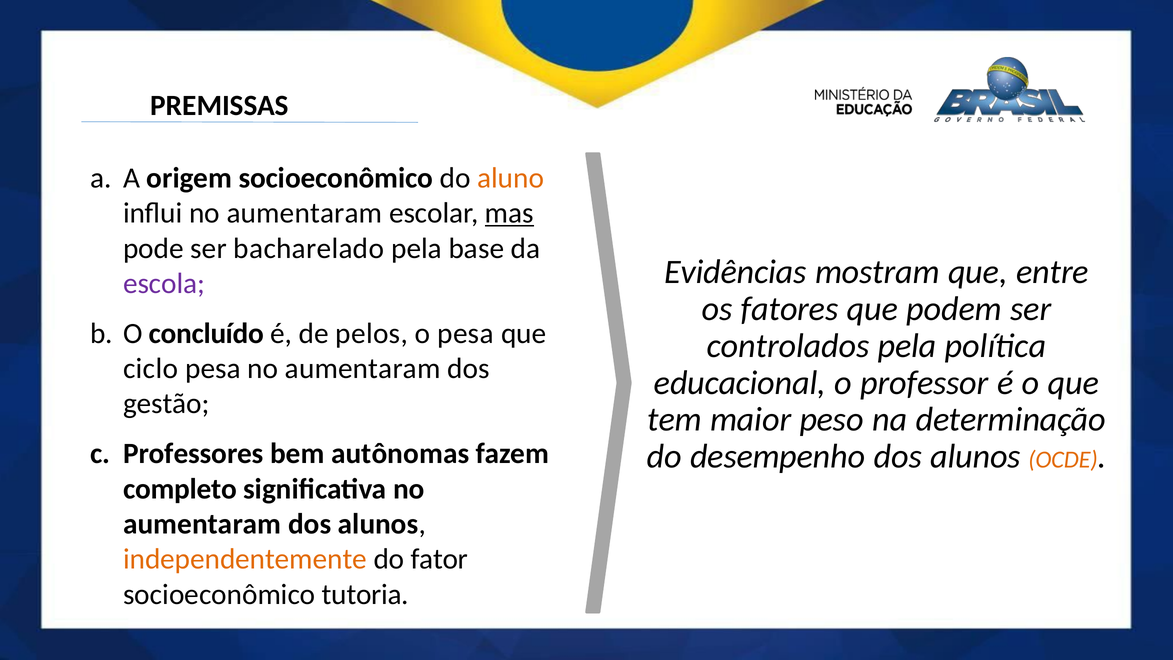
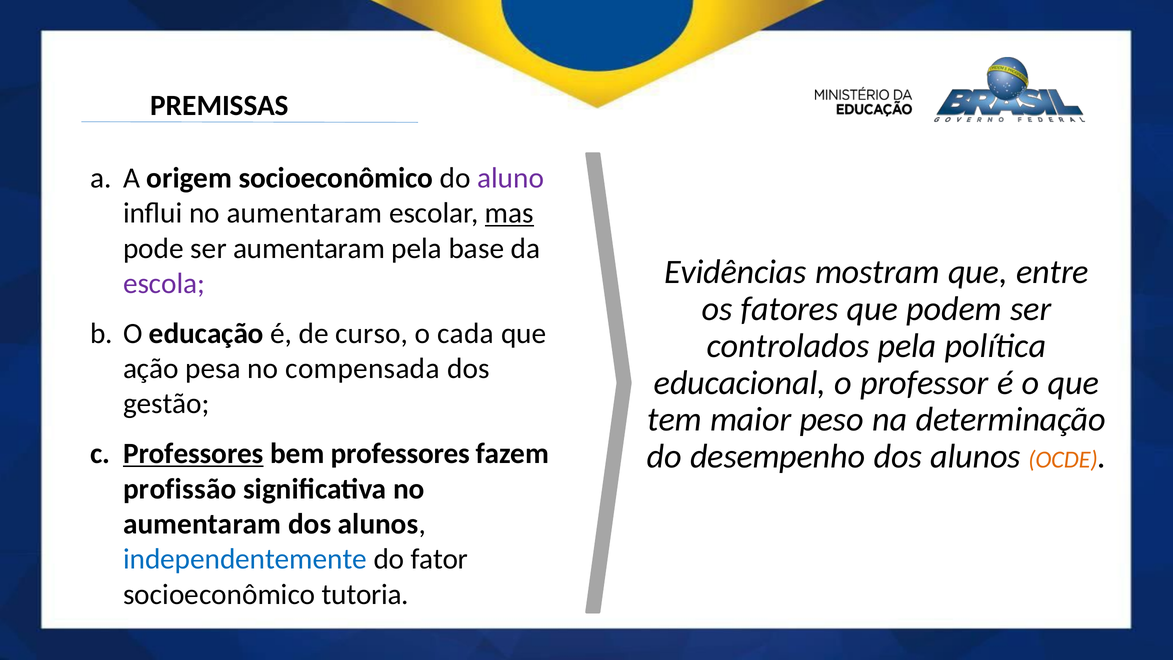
aluno colour: orange -> purple
ser bacharelado: bacharelado -> aumentaram
concluído: concluído -> educação
pelos: pelos -> curso
o pesa: pesa -> cada
ciclo: ciclo -> ação
pesa no aumentaram: aumentaram -> compensada
Professores at (193, 454) underline: none -> present
bem autônomas: autônomas -> professores
completo: completo -> profissão
independentemente colour: orange -> blue
